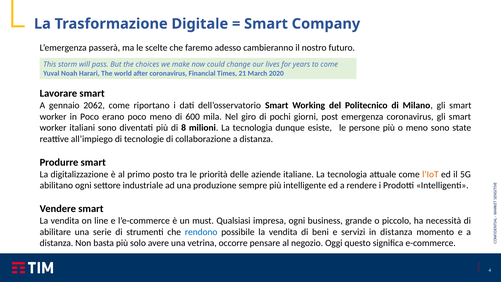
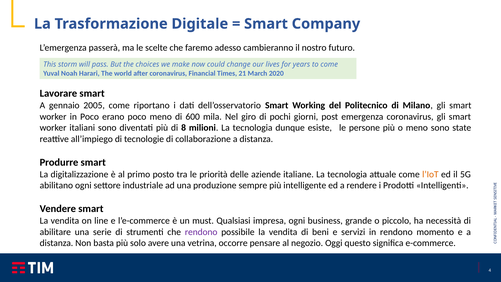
2062: 2062 -> 2005
rendono at (201, 232) colour: blue -> purple
in distanza: distanza -> rendono
